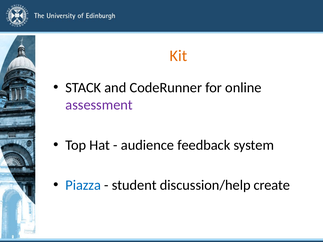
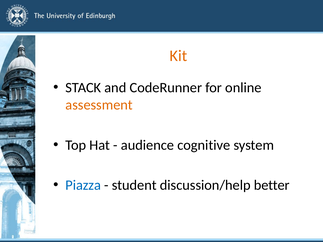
assessment colour: purple -> orange
feedback: feedback -> cognitive
create: create -> better
